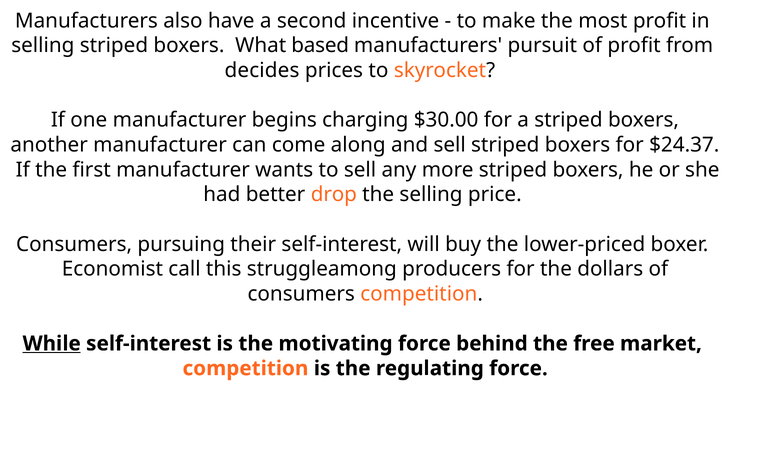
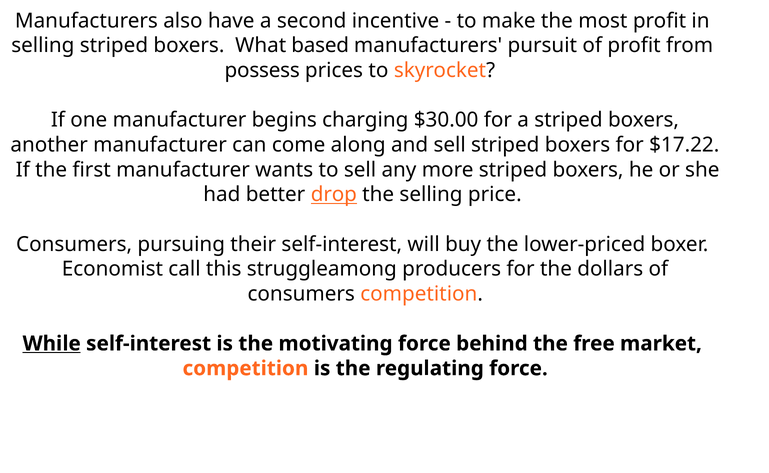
decides: decides -> possess
$24.37: $24.37 -> $17.22
drop underline: none -> present
